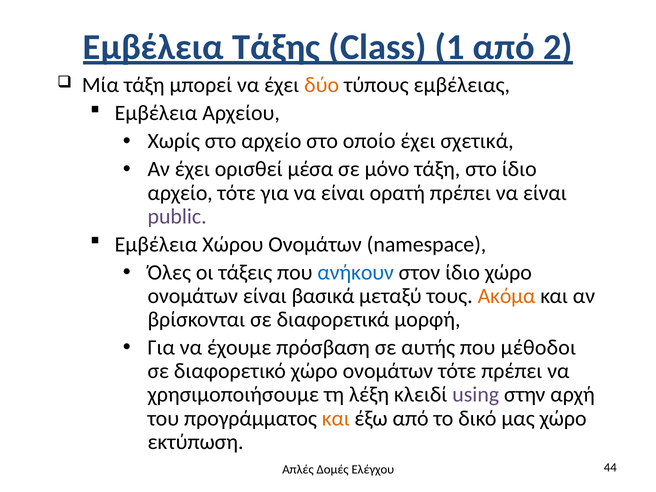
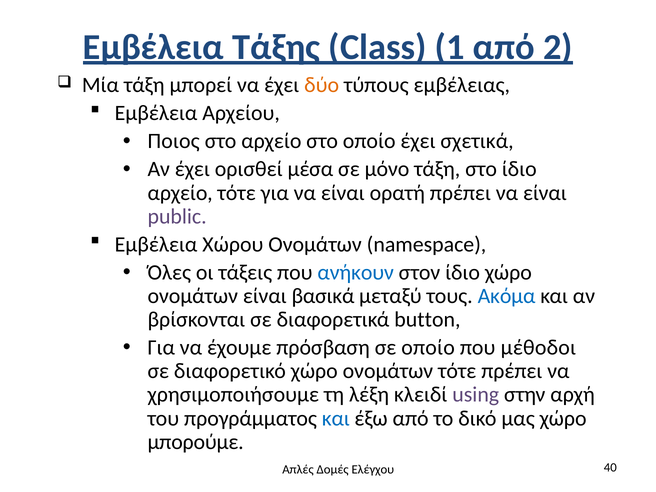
Χωρίς: Χωρίς -> Ποιος
Ακόμα colour: orange -> blue
μορφή: μορφή -> button
σε αυτής: αυτής -> οποίο
και at (336, 418) colour: orange -> blue
εκτύπωση: εκτύπωση -> μπορούμε
44: 44 -> 40
